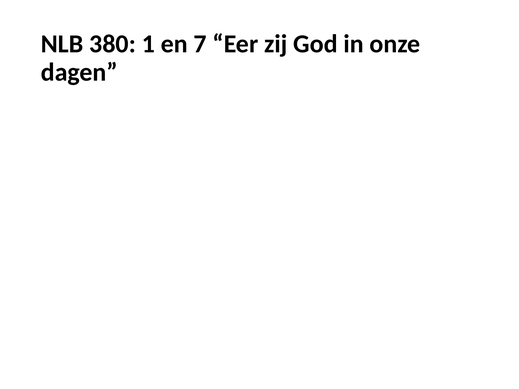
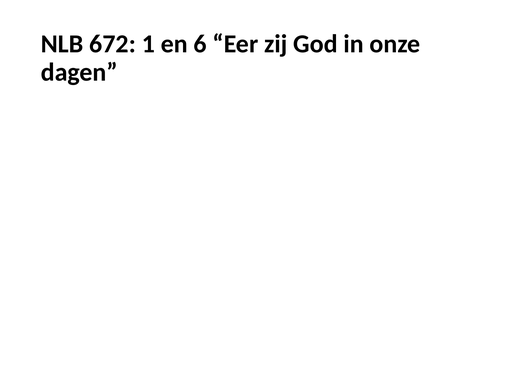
380: 380 -> 672
7: 7 -> 6
